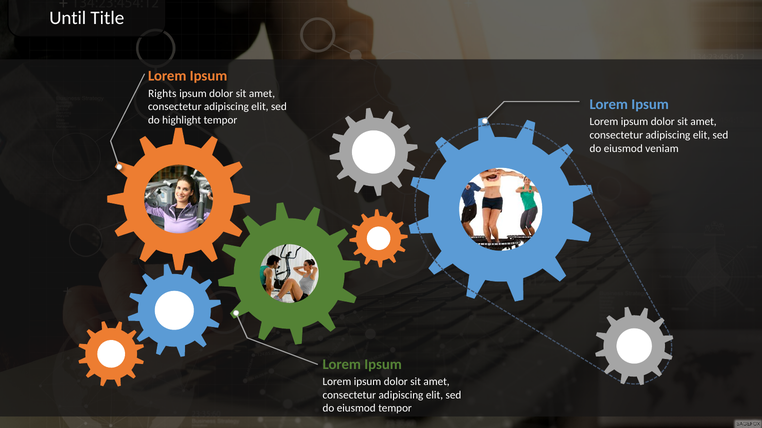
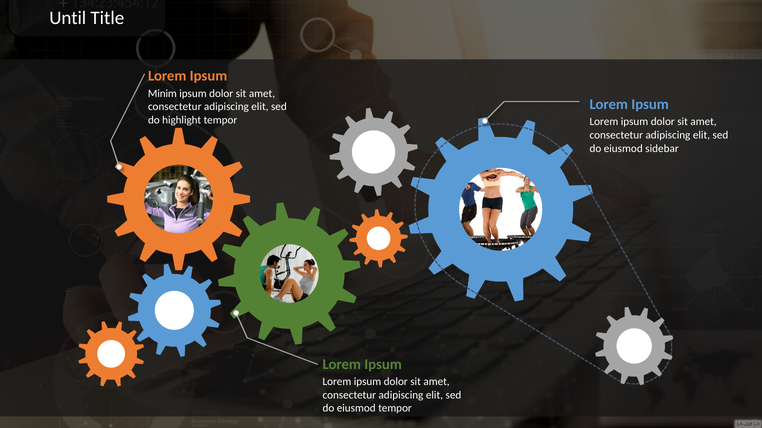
Rights: Rights -> Minim
veniam: veniam -> sidebar
